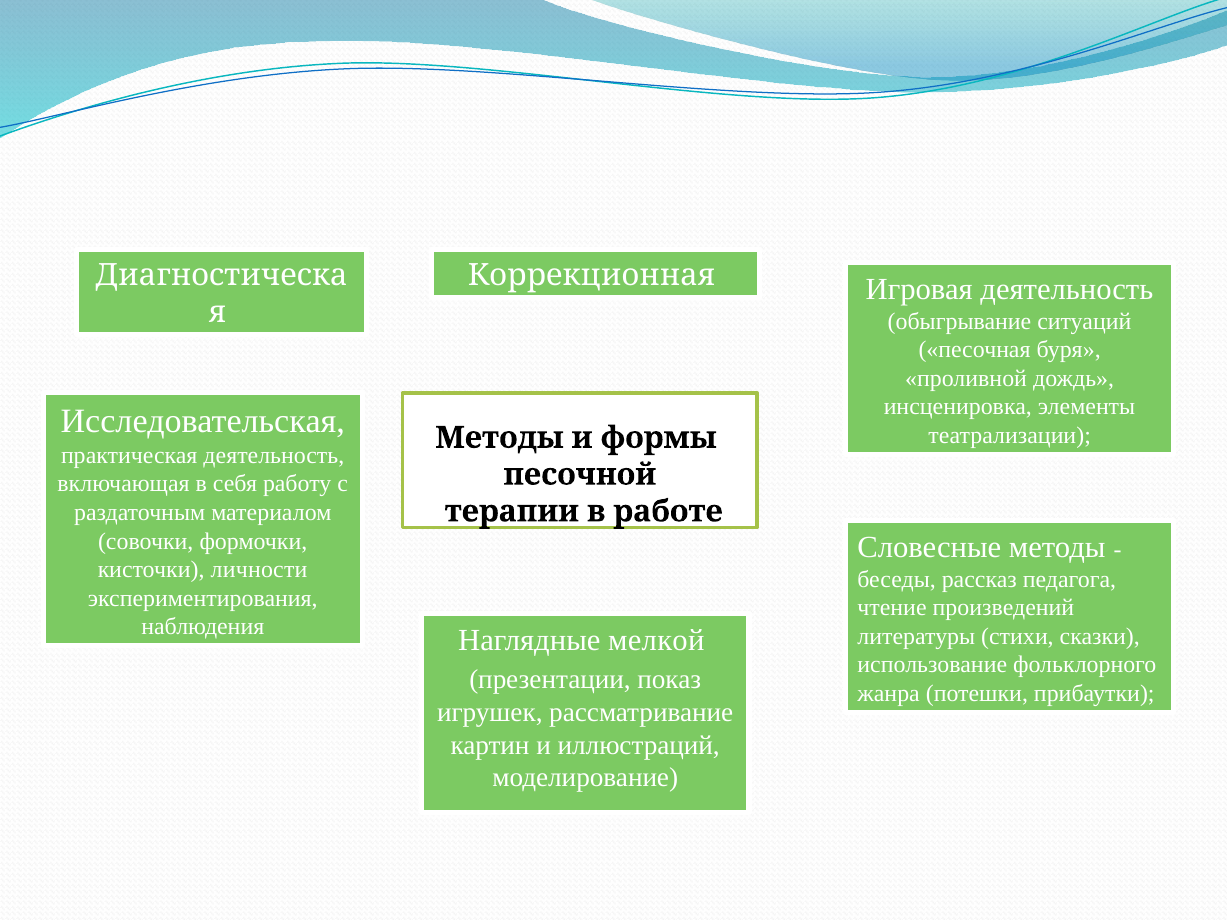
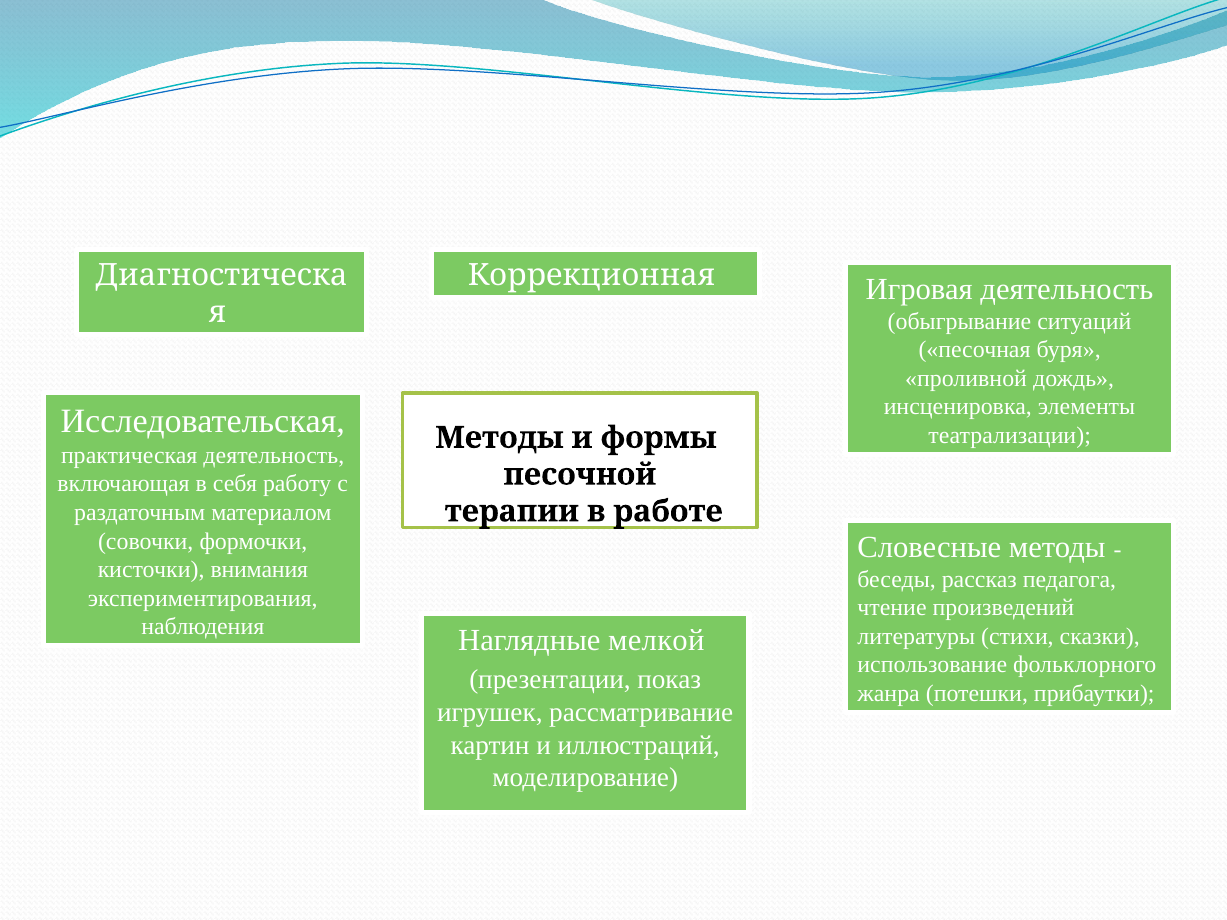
личности: личности -> внимания
